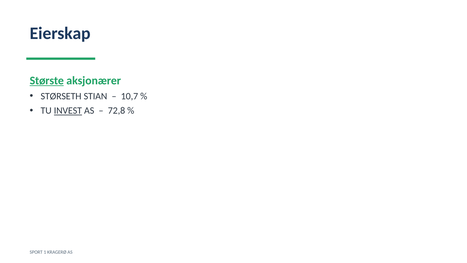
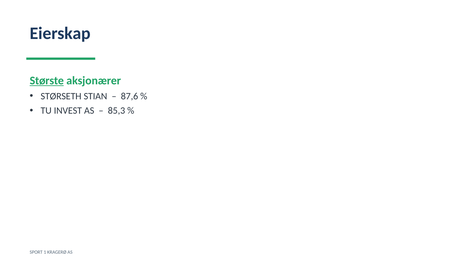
10,7: 10,7 -> 87,6
INVEST underline: present -> none
72,8: 72,8 -> 85,3
